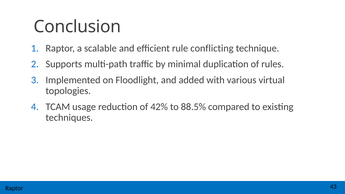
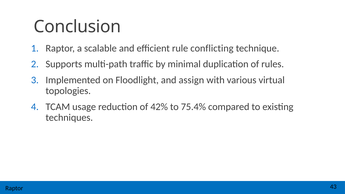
added: added -> assign
88.5%: 88.5% -> 75.4%
